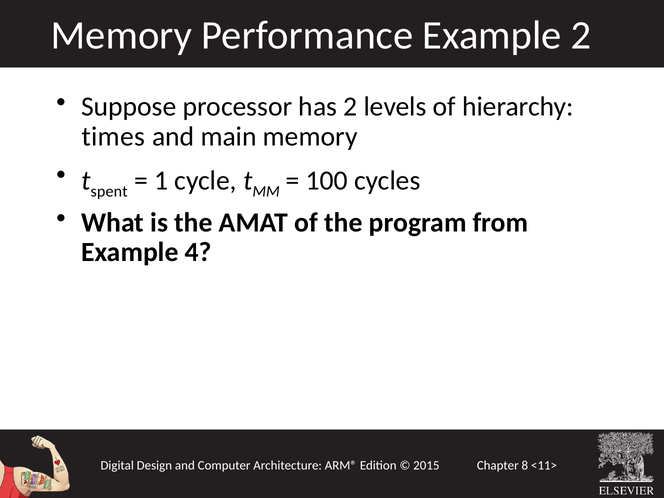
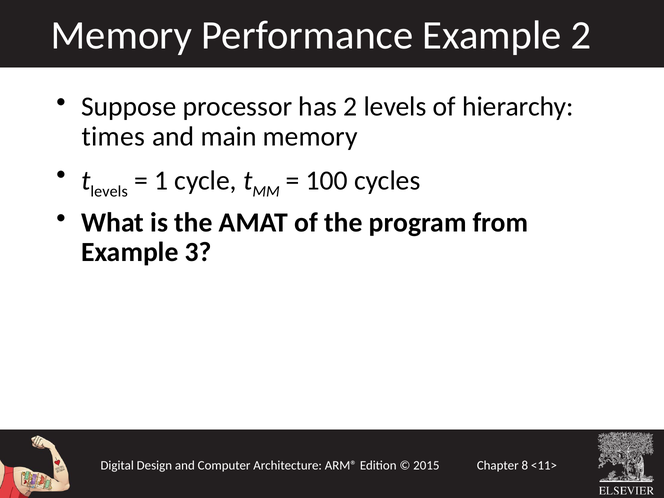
spent at (109, 191): spent -> levels
4: 4 -> 3
